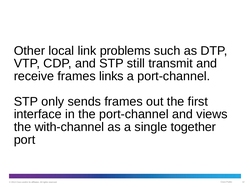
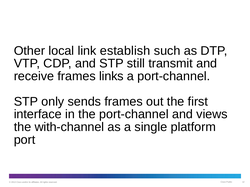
problems: problems -> establish
together: together -> platform
